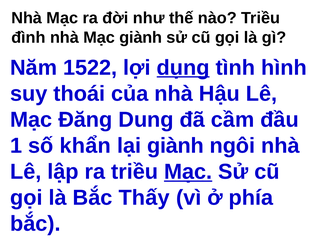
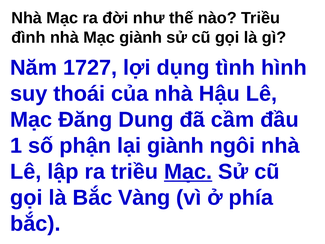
1522: 1522 -> 1727
dụng underline: present -> none
khẩn: khẩn -> phận
Thấy: Thấy -> Vàng
